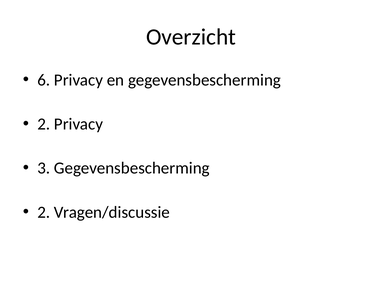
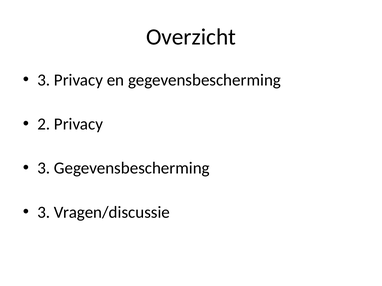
6 at (44, 80): 6 -> 3
2 at (44, 213): 2 -> 3
